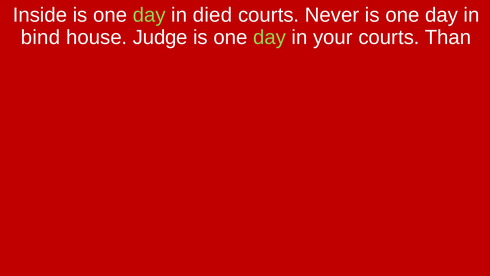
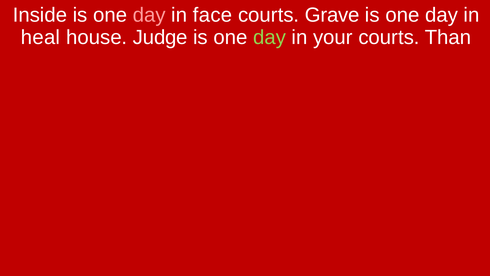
day at (149, 15) colour: light green -> pink
died: died -> face
Never: Never -> Grave
bind: bind -> heal
